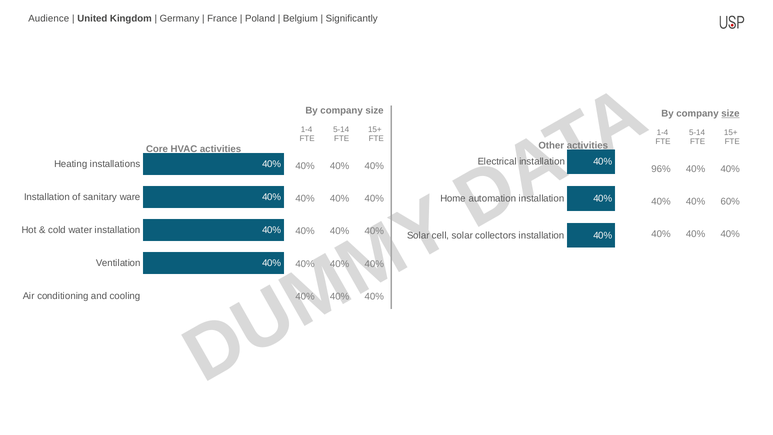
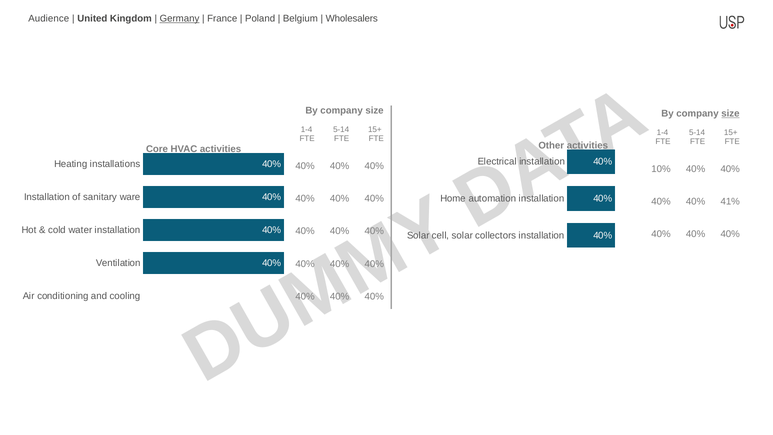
Germany underline: none -> present
Significantly: Significantly -> Wholesalers
96%: 96% -> 10%
60%: 60% -> 41%
